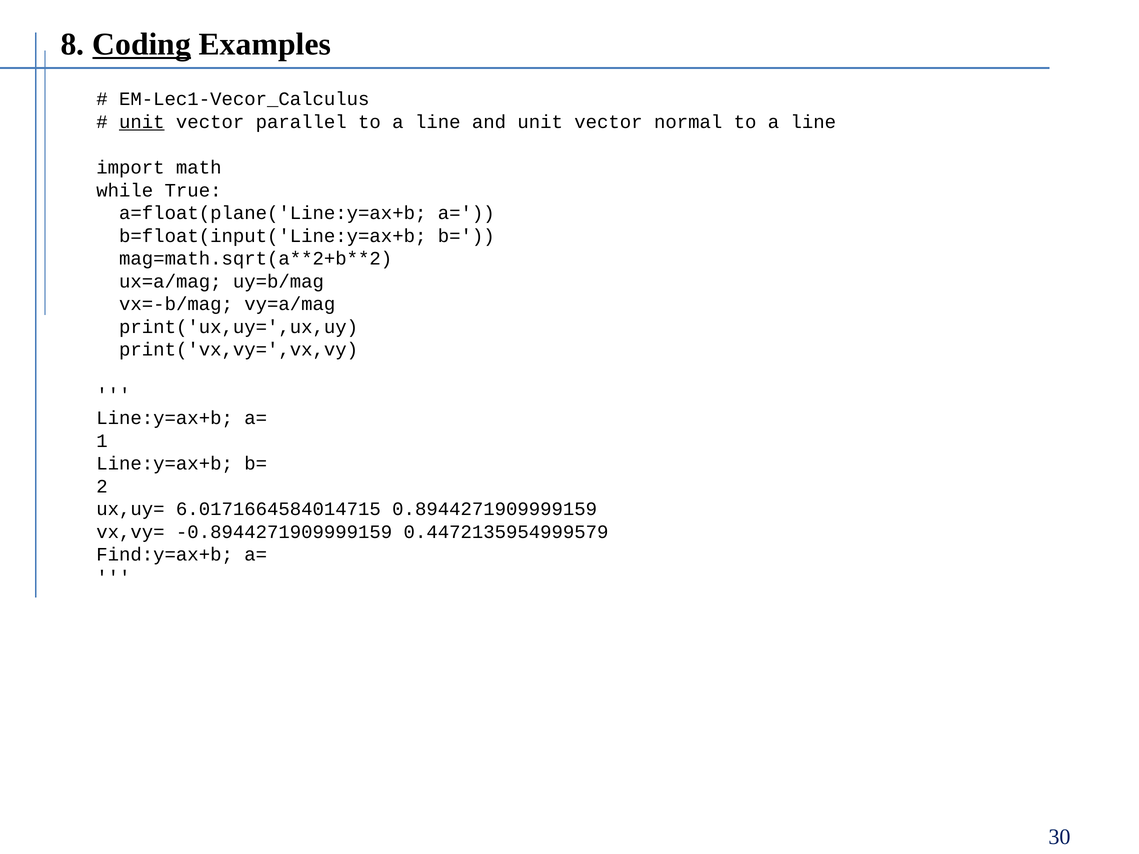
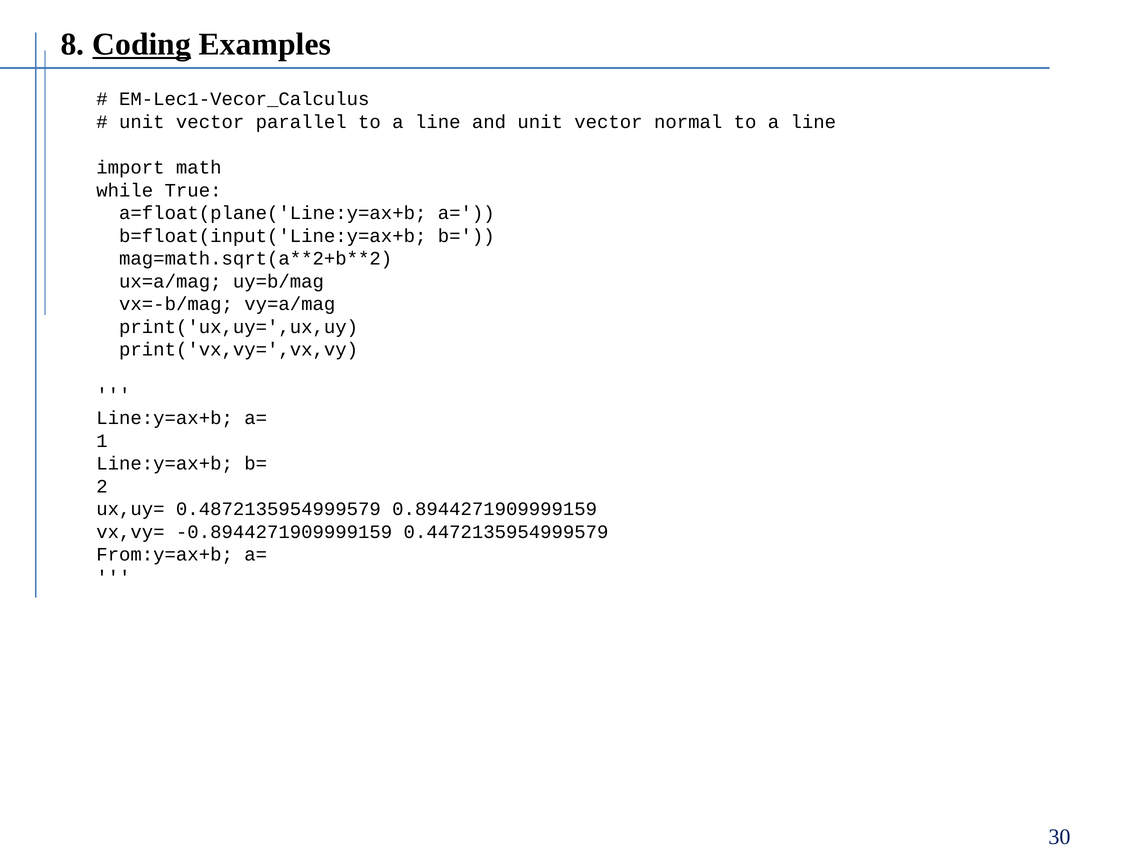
unit at (142, 122) underline: present -> none
6.0171664584014715: 6.0171664584014715 -> 0.4872135954999579
Find:y=ax+b: Find:y=ax+b -> From:y=ax+b
